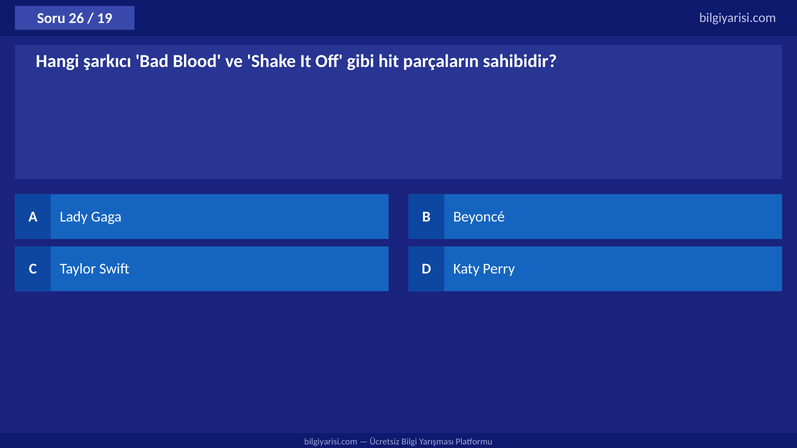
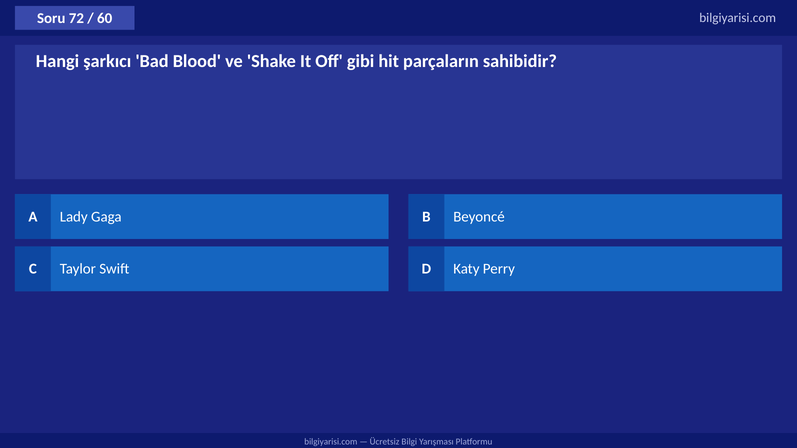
26: 26 -> 72
19: 19 -> 60
